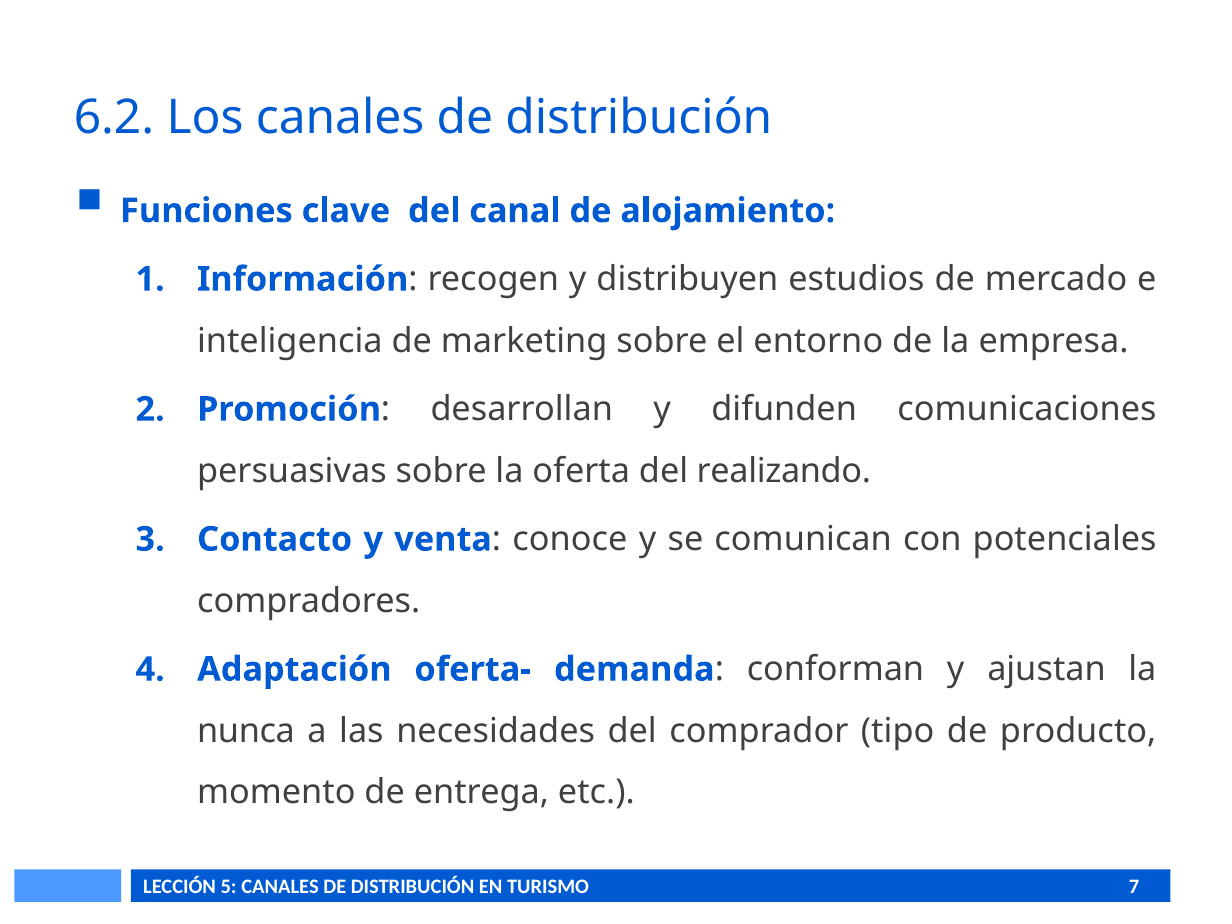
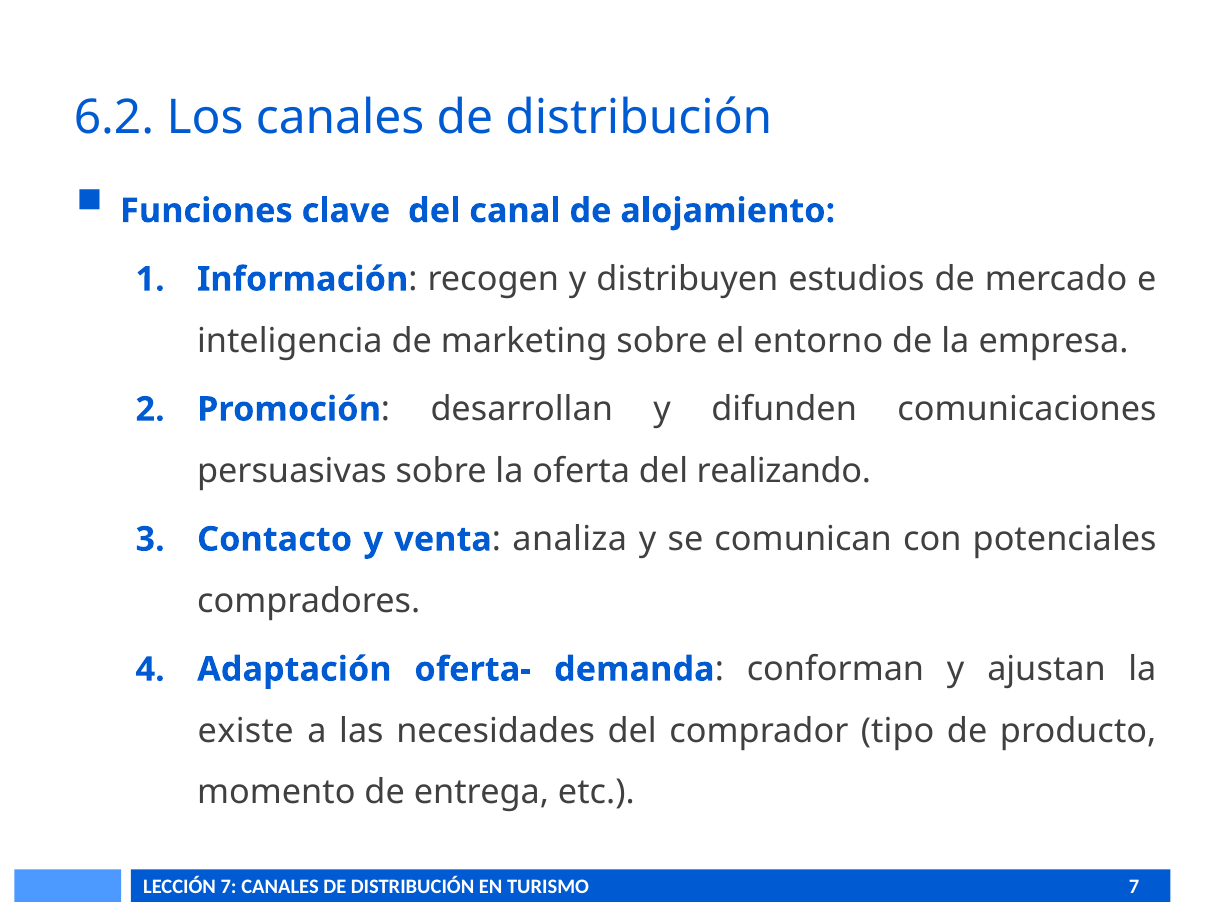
conoce: conoce -> analiza
nunca: nunca -> existe
LECCIÓN 5: 5 -> 7
